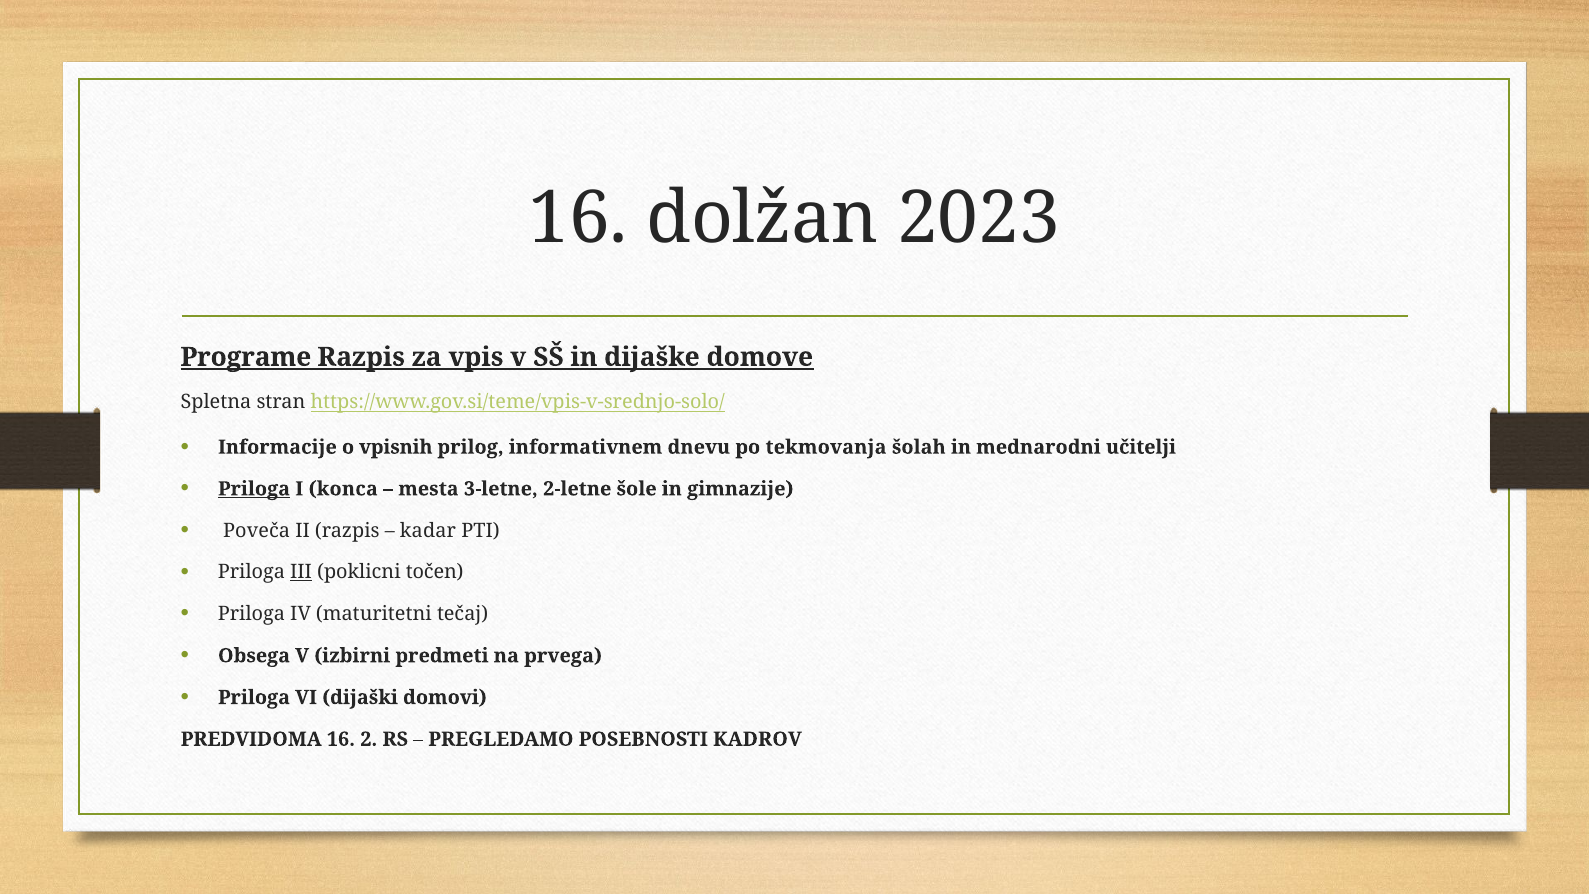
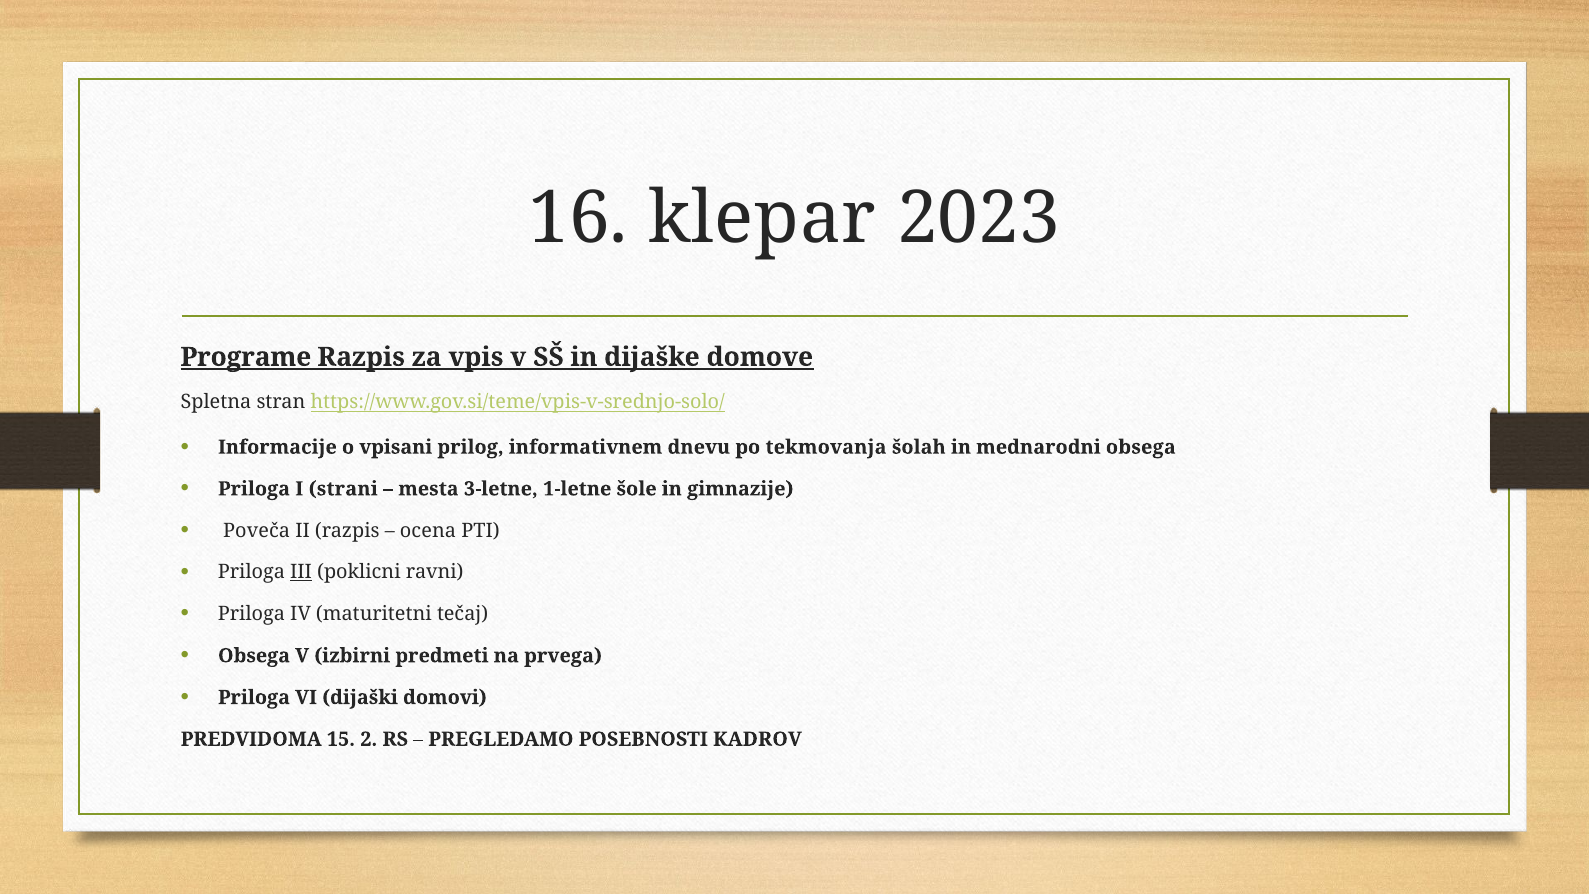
dolžan: dolžan -> klepar
vpisnih: vpisnih -> vpisani
mednarodni učitelji: učitelji -> obsega
Priloga at (254, 489) underline: present -> none
konca: konca -> strani
2-letne: 2-letne -> 1-letne
kadar: kadar -> ocena
točen: točen -> ravni
PREDVIDOMA 16: 16 -> 15
